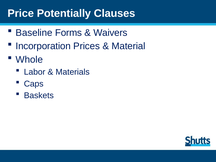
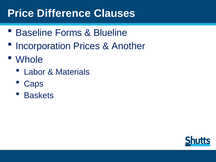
Potentially: Potentially -> Difference
Waivers: Waivers -> Blueline
Material: Material -> Another
